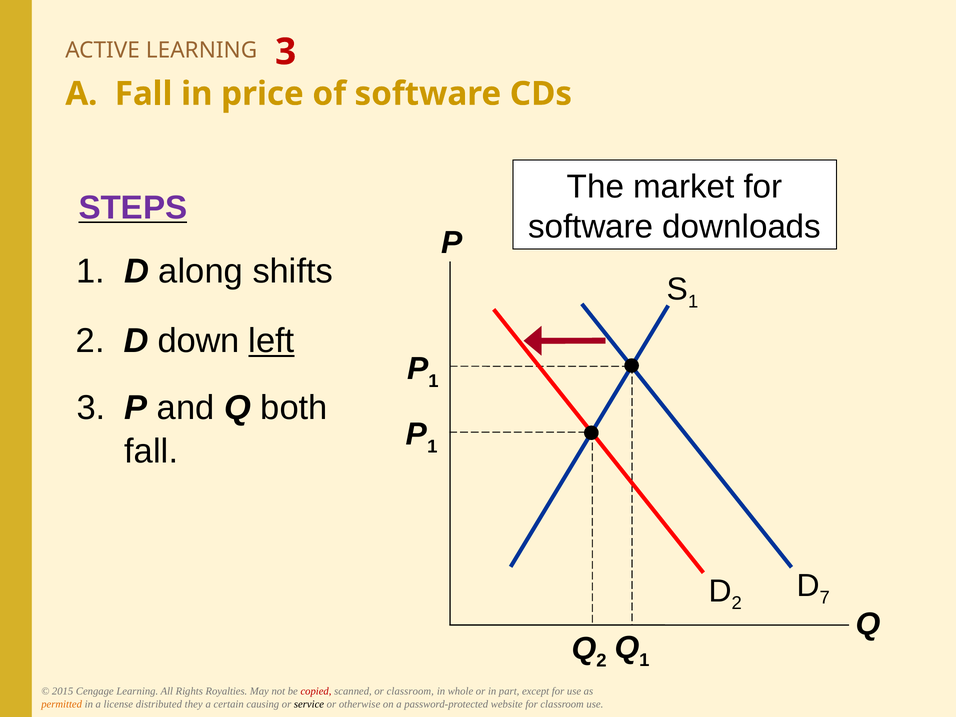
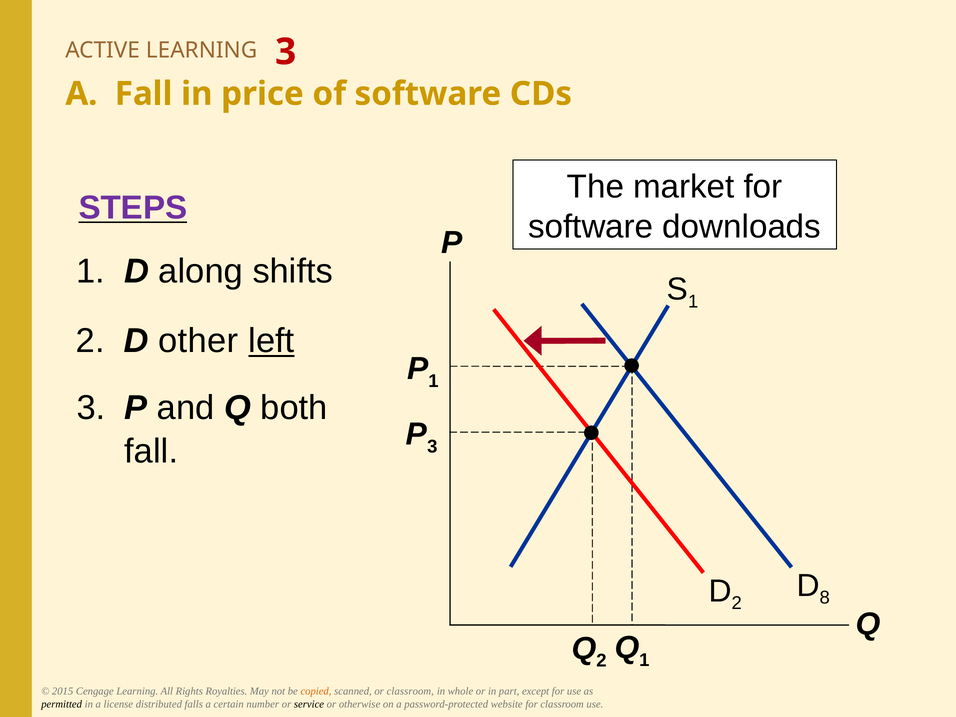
down: down -> other
1 at (432, 447): 1 -> 3
7: 7 -> 8
copied colour: red -> orange
permitted colour: orange -> black
they: they -> falls
causing: causing -> number
